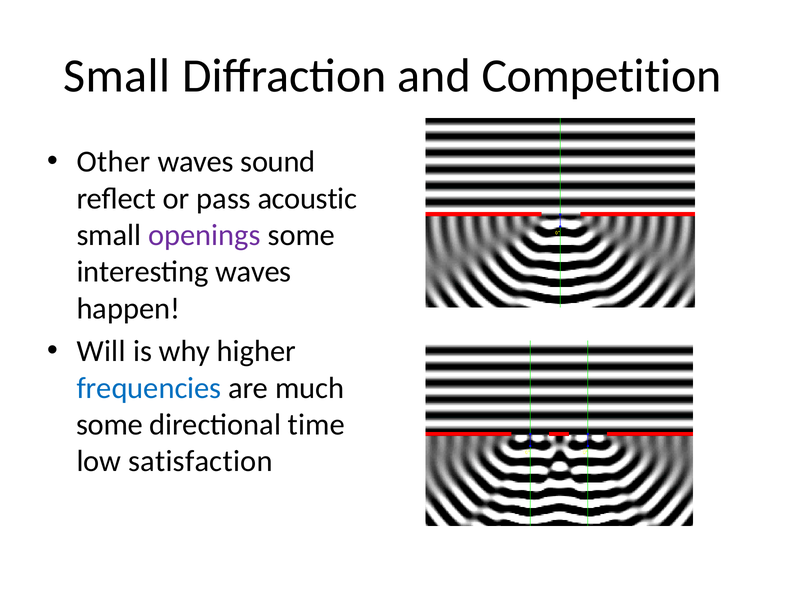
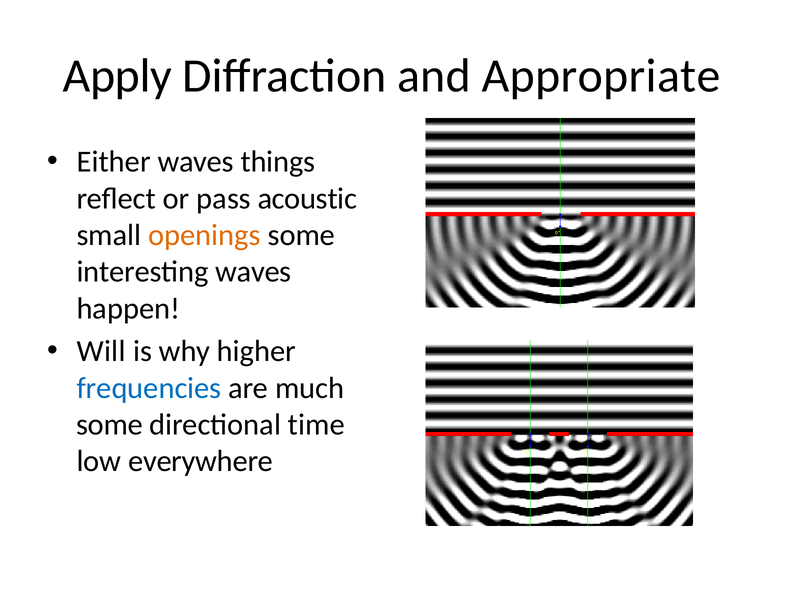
Small at (117, 76): Small -> Apply
Competition: Competition -> Appropriate
Other: Other -> Either
sound: sound -> things
openings colour: purple -> orange
satisfaction: satisfaction -> everywhere
